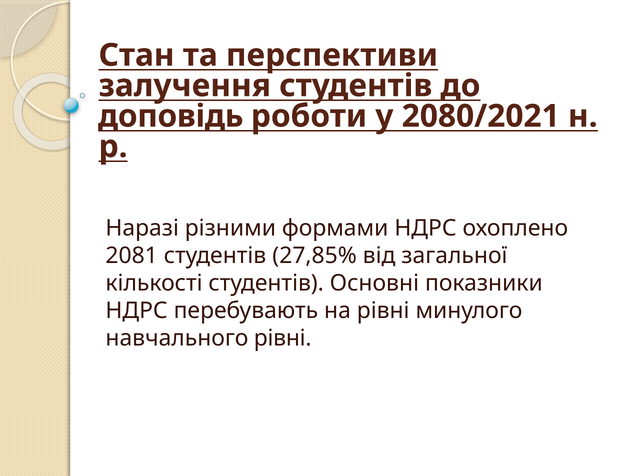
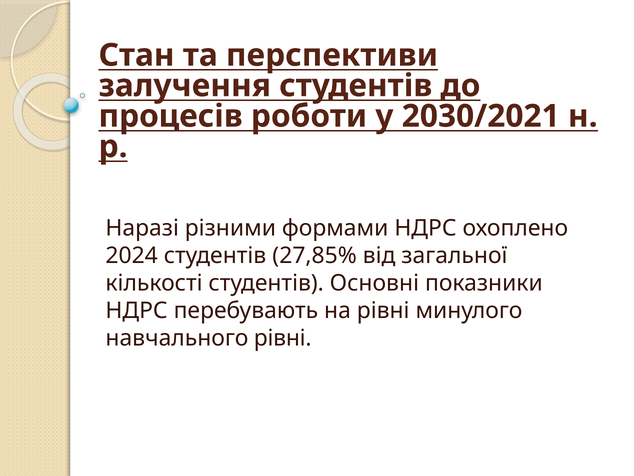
доповідь: доповідь -> процесів
2080/2021: 2080/2021 -> 2030/2021
2081: 2081 -> 2024
